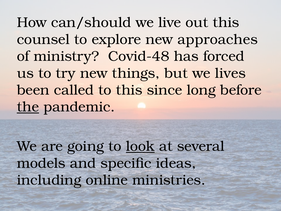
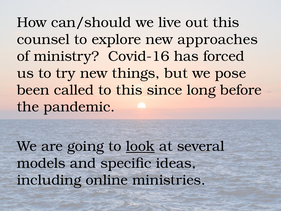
Covid-48: Covid-48 -> Covid-16
lives: lives -> pose
the underline: present -> none
